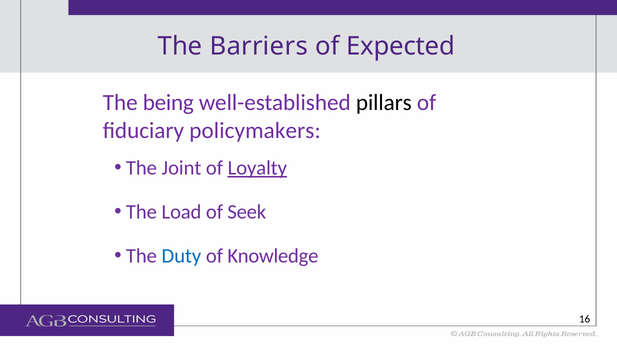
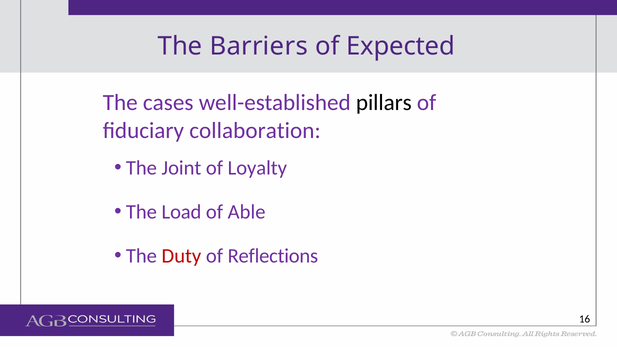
being: being -> cases
policymakers: policymakers -> collaboration
Loyalty underline: present -> none
Seek: Seek -> Able
Duty colour: blue -> red
Knowledge: Knowledge -> Reflections
